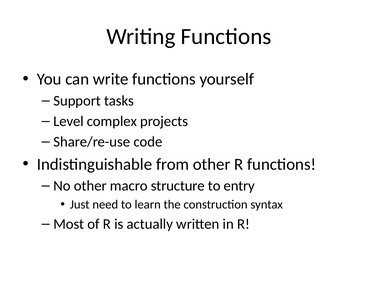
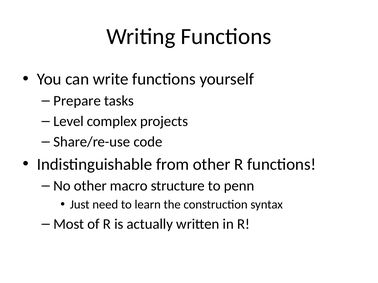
Support: Support -> Prepare
entry: entry -> penn
